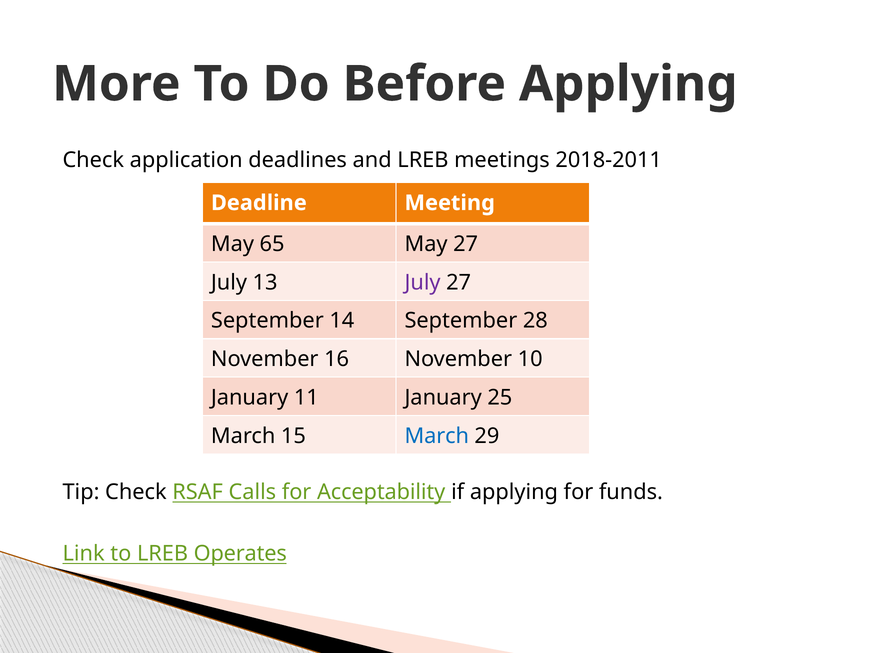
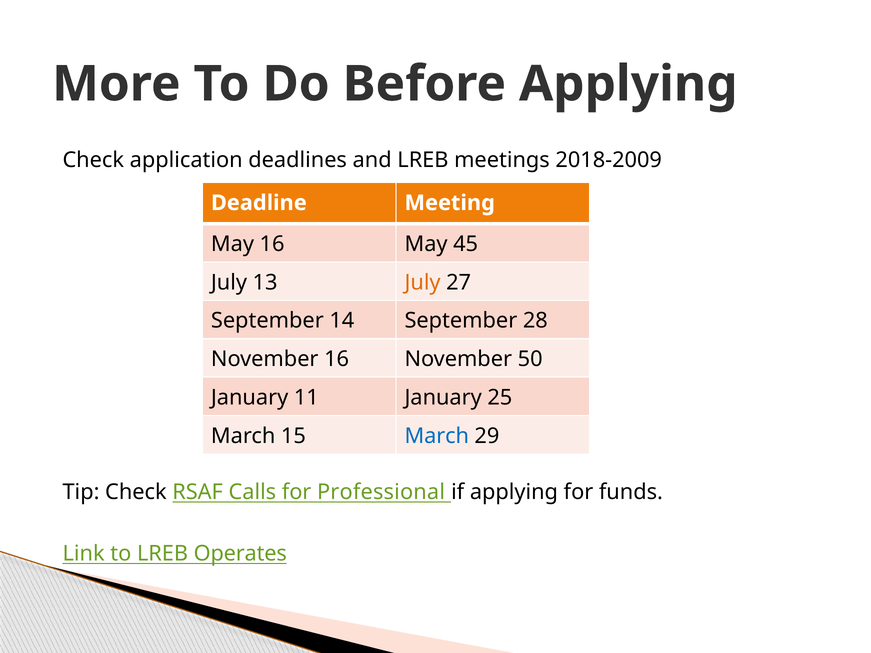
2018-2011: 2018-2011 -> 2018-2009
May 65: 65 -> 16
May 27: 27 -> 45
July at (423, 283) colour: purple -> orange
10: 10 -> 50
Acceptability: Acceptability -> Professional
